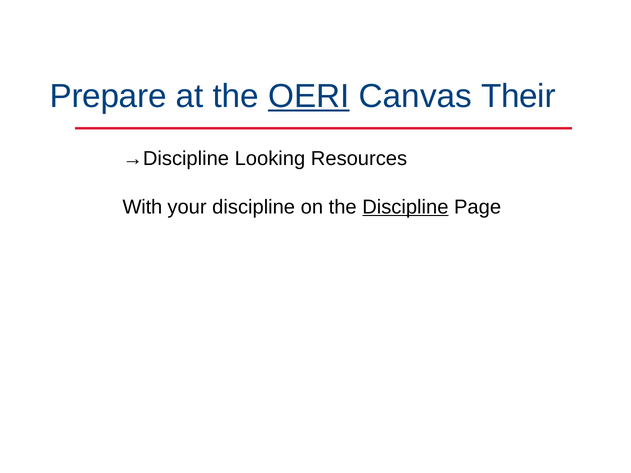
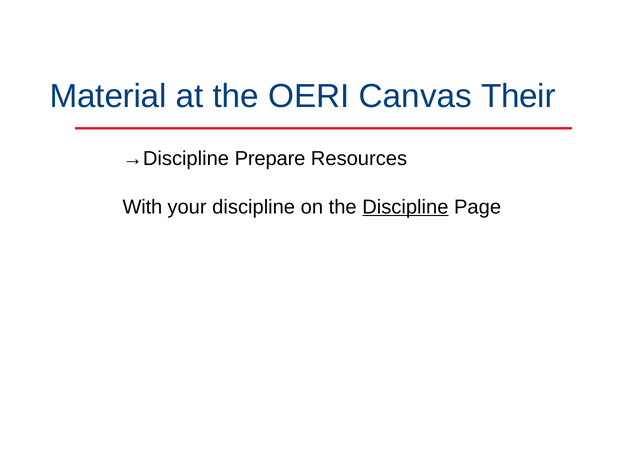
Prepare: Prepare -> Material
OERI underline: present -> none
Looking: Looking -> Prepare
